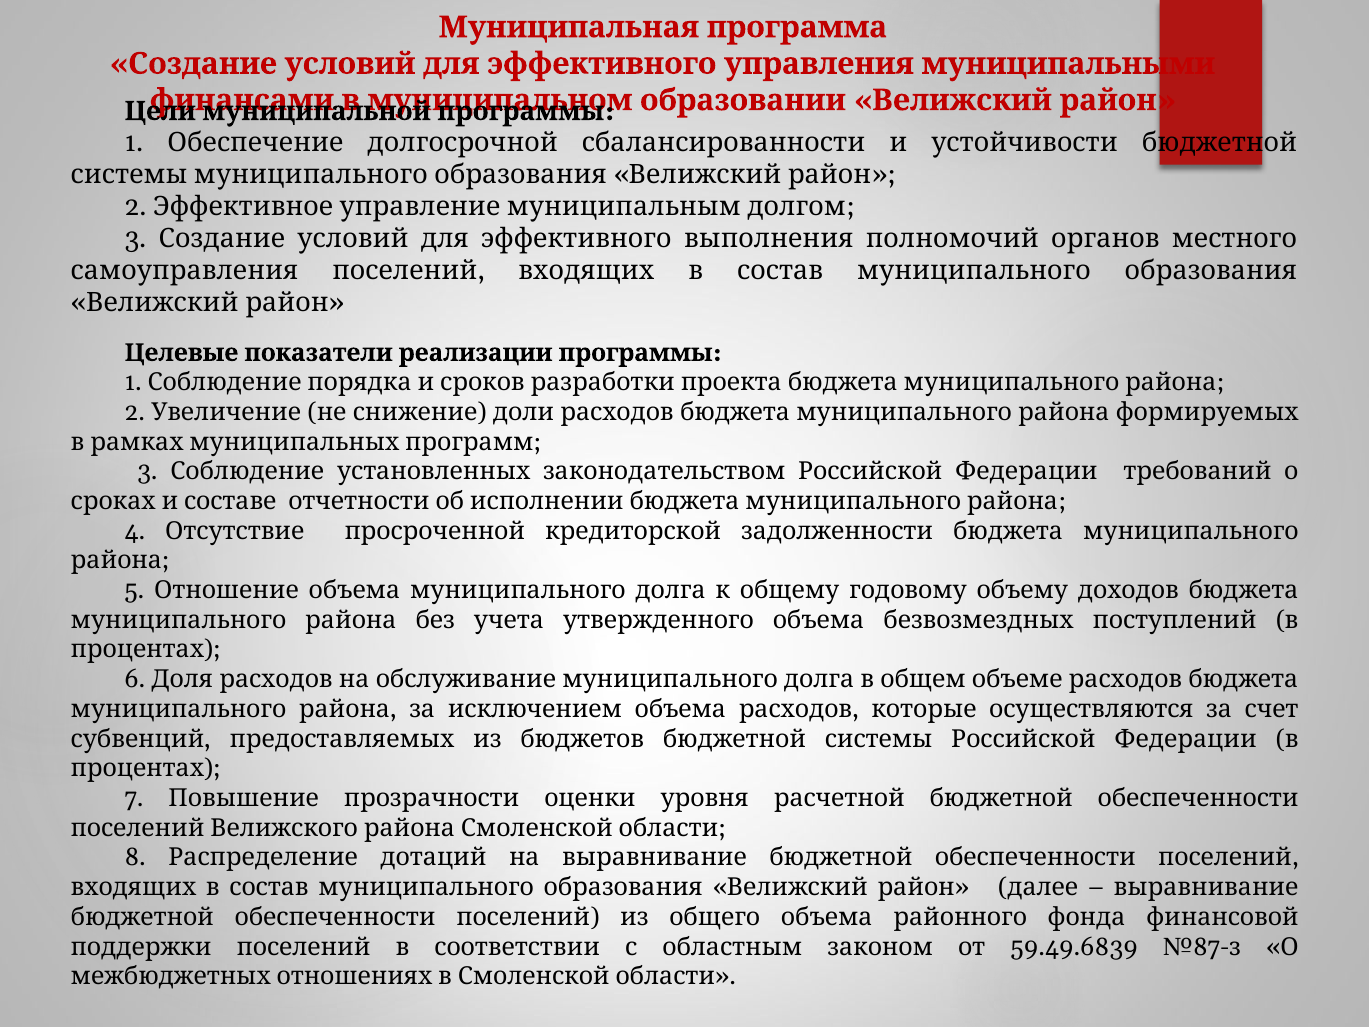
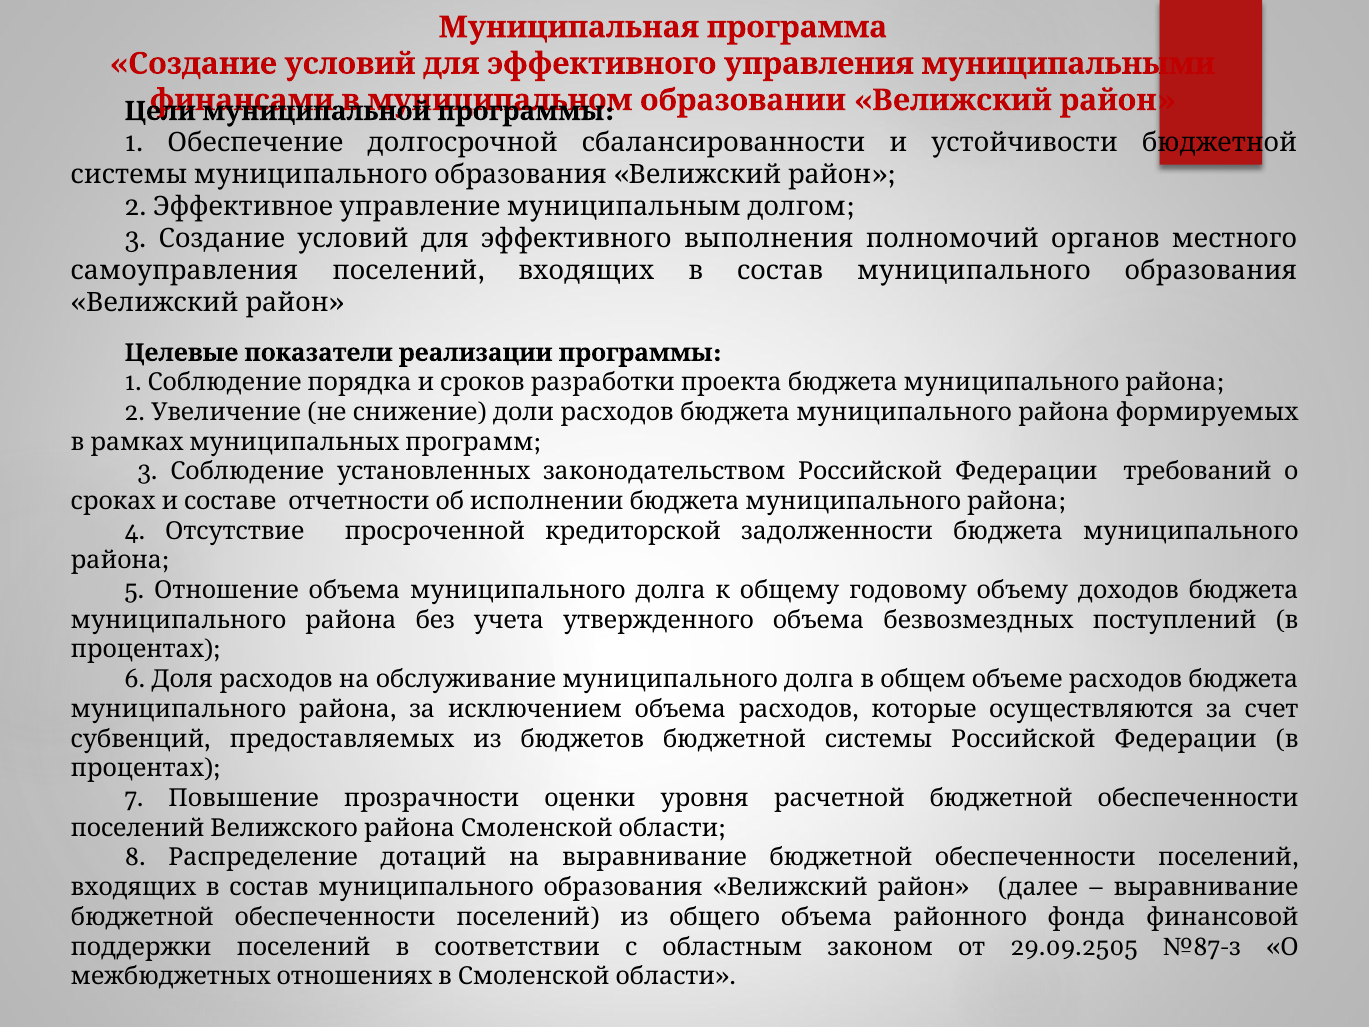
59.49.6839: 59.49.6839 -> 29.09.2505
